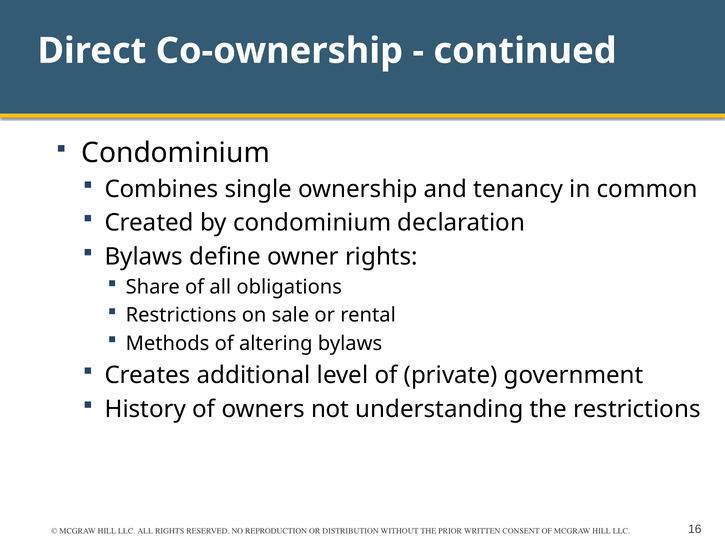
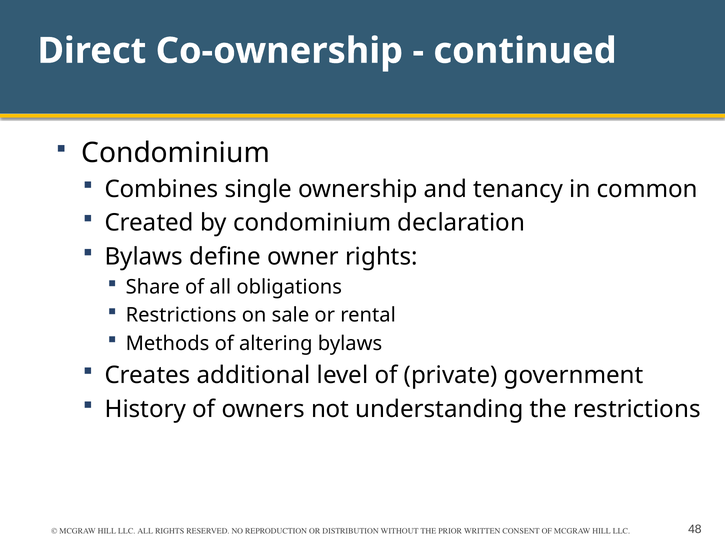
16: 16 -> 48
